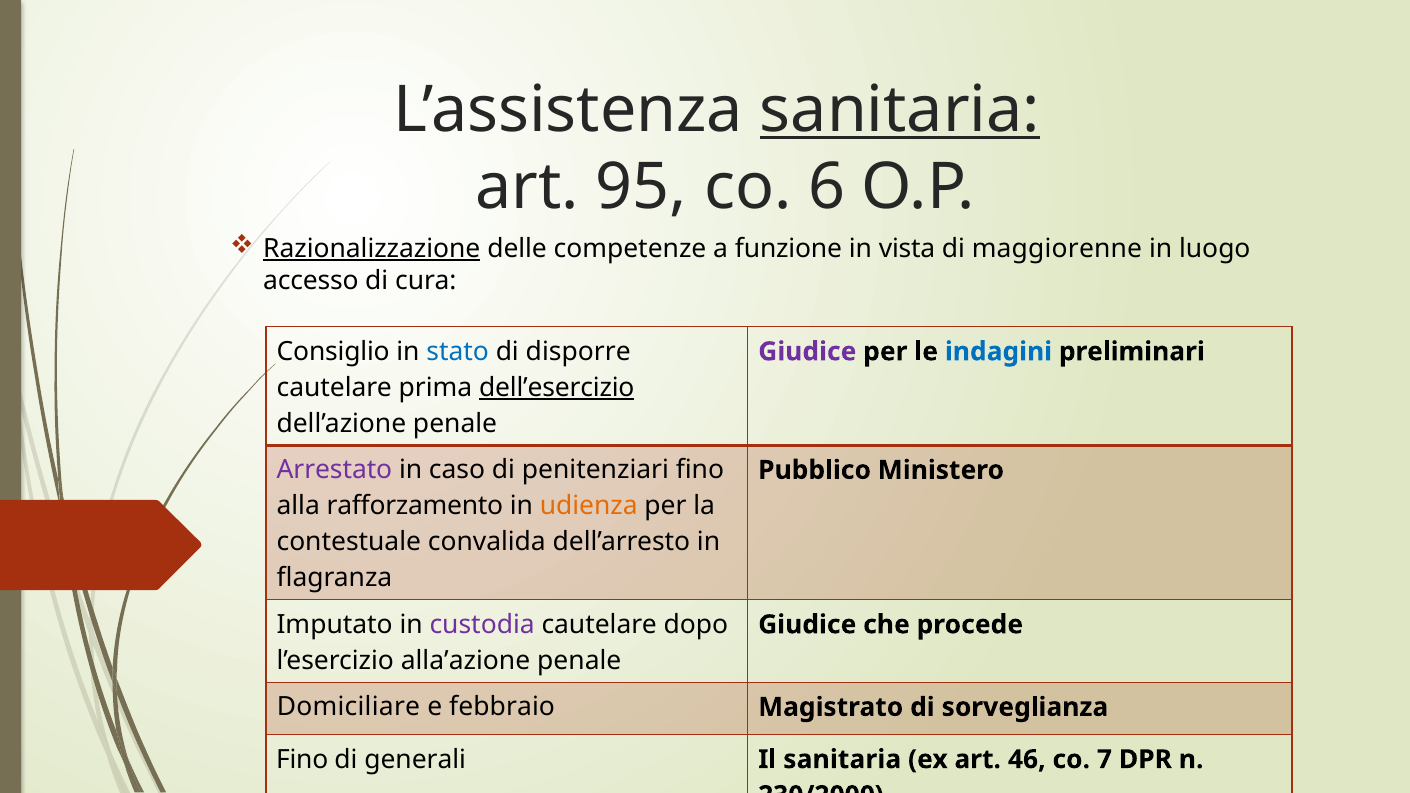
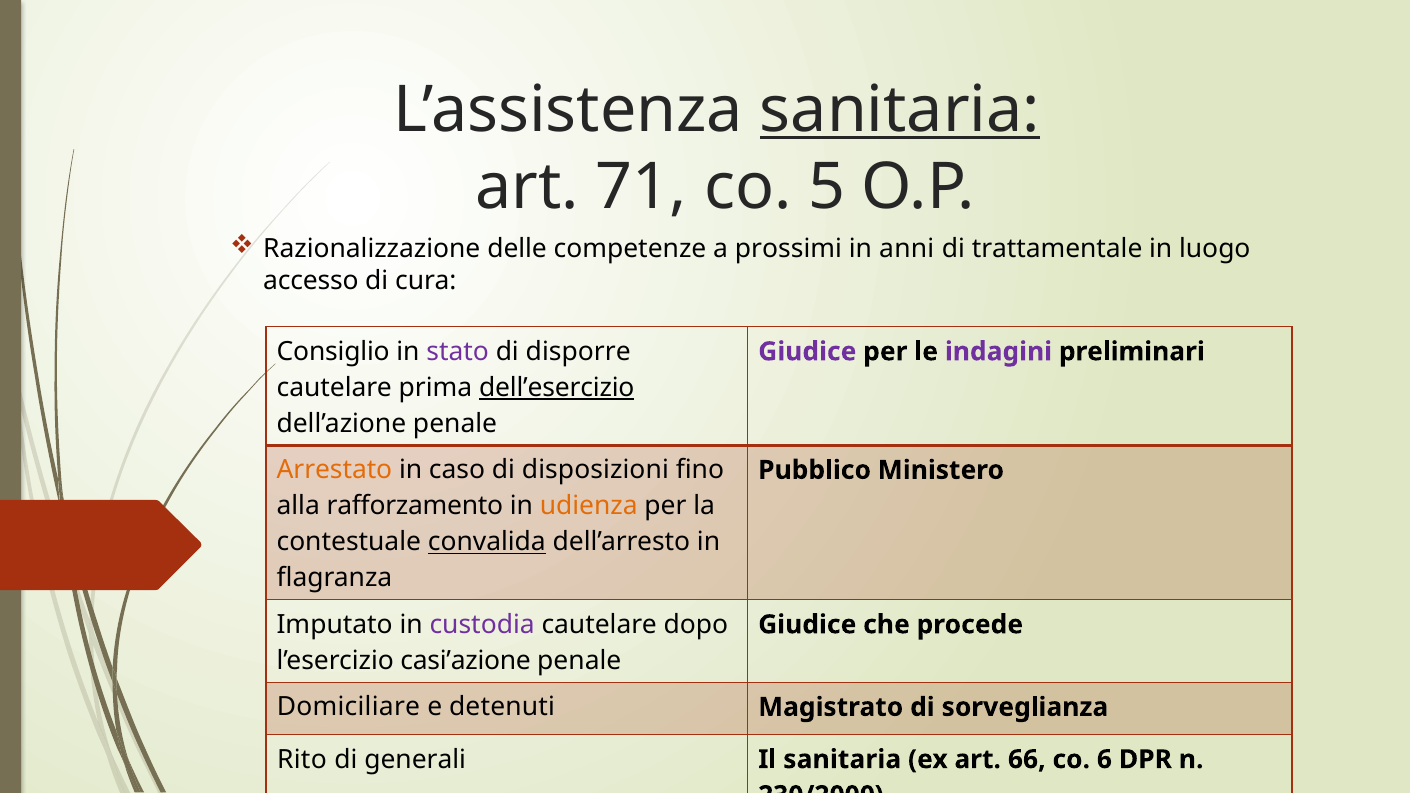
95: 95 -> 71
6: 6 -> 5
Razionalizzazione underline: present -> none
funzione: funzione -> prossimi
vista: vista -> anni
maggiorenne: maggiorenne -> trattamentale
stato colour: blue -> purple
indagini colour: blue -> purple
Arrestato colour: purple -> orange
penitenziari: penitenziari -> disposizioni
convalida underline: none -> present
alla’azione: alla’azione -> casi’azione
febbraio: febbraio -> detenuti
Fino at (302, 760): Fino -> Rito
46: 46 -> 66
7: 7 -> 6
